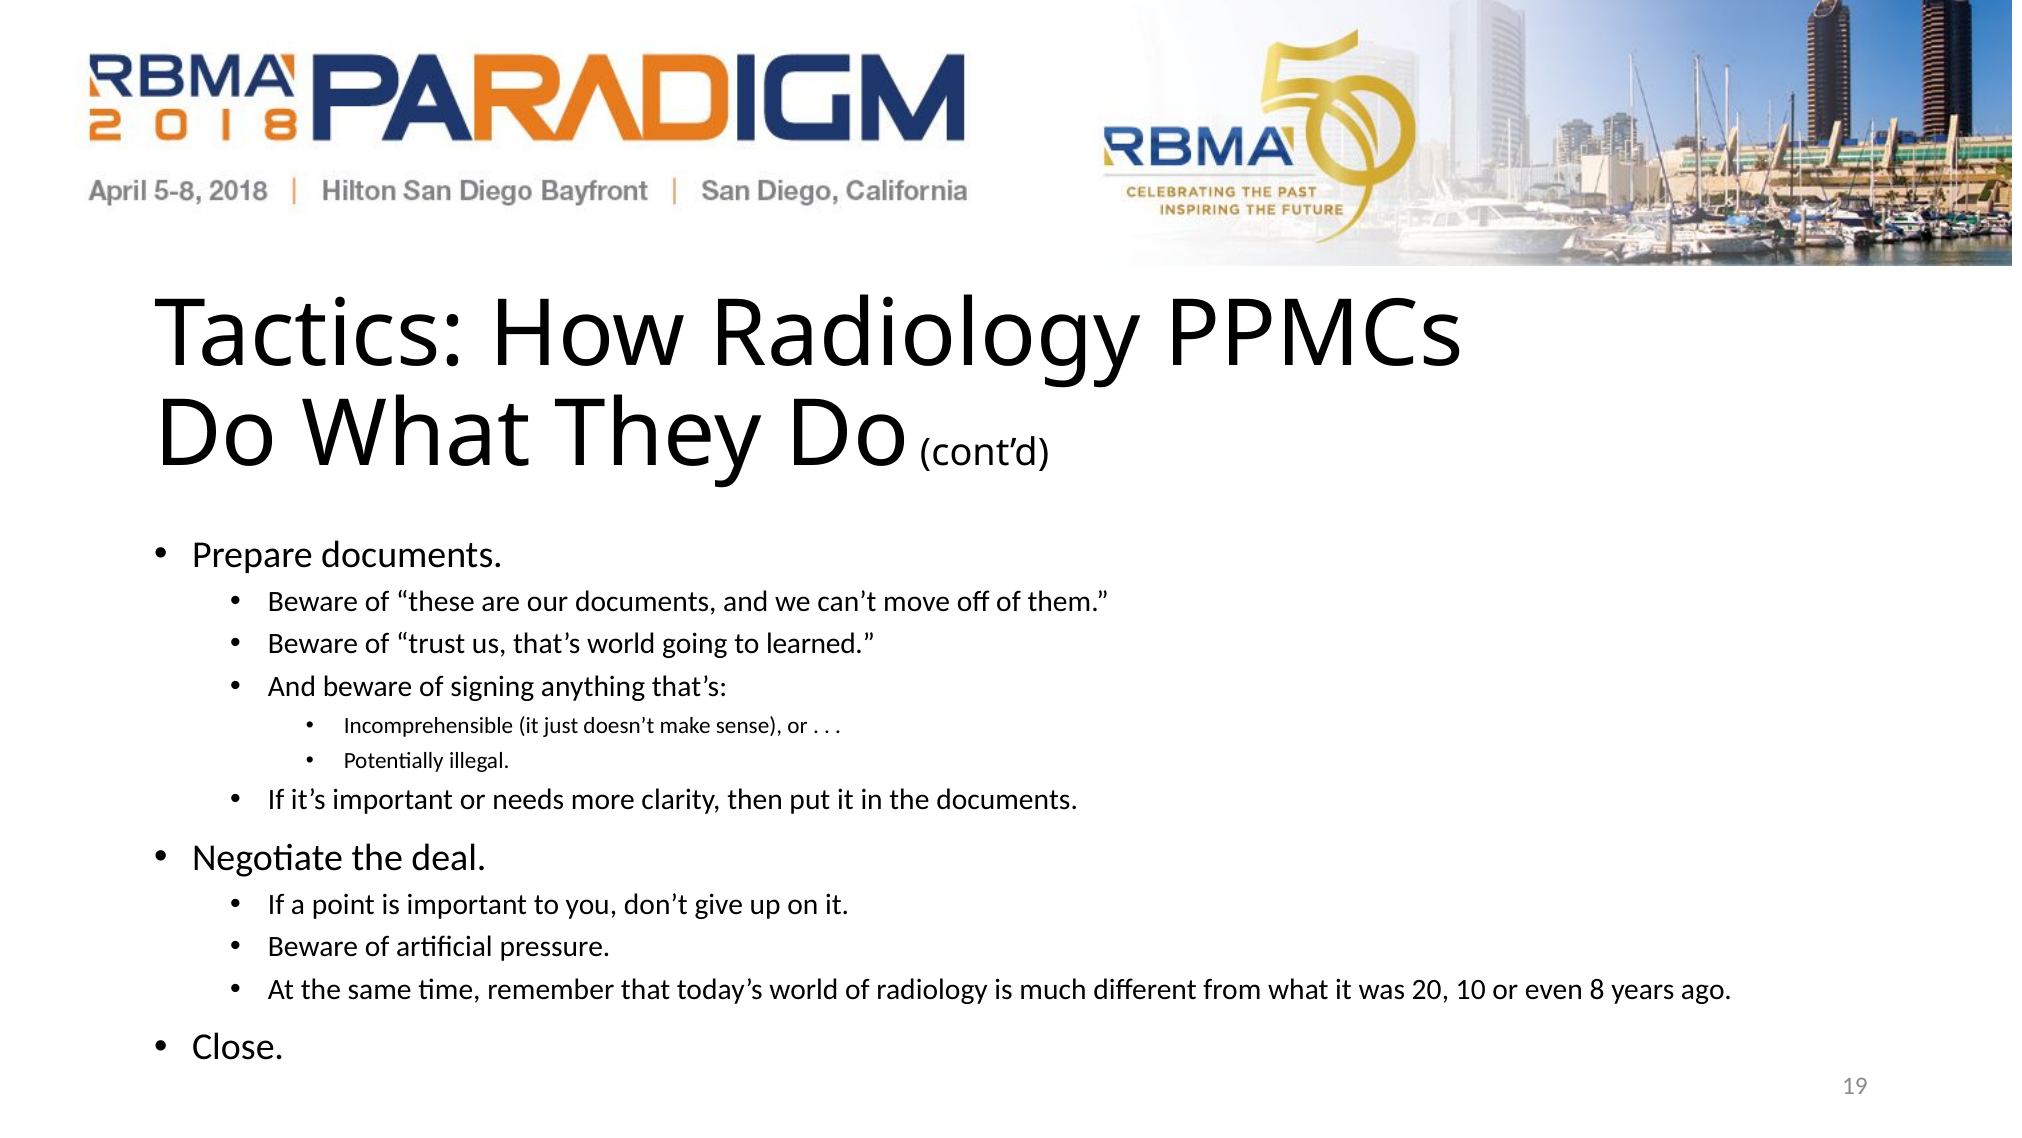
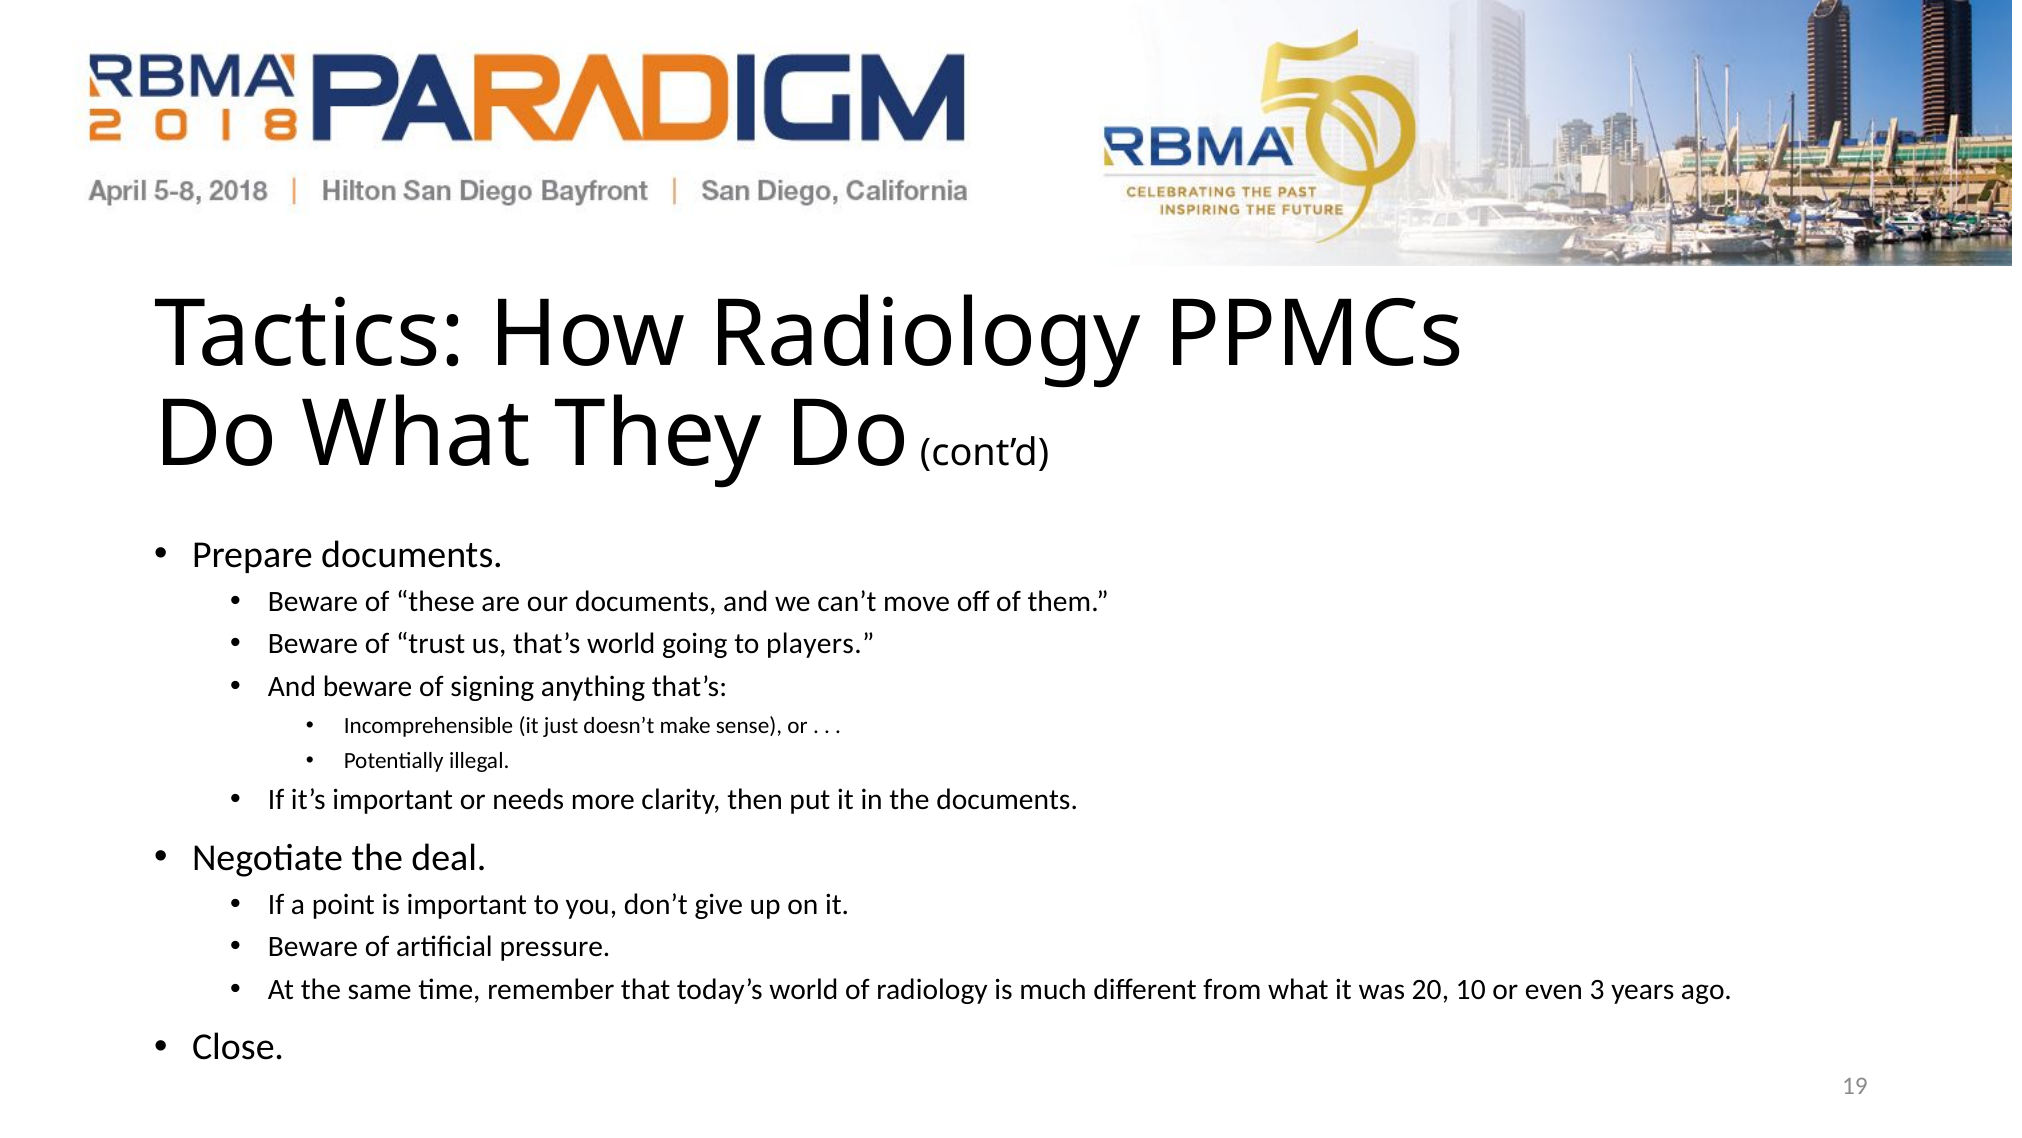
learned: learned -> players
8: 8 -> 3
